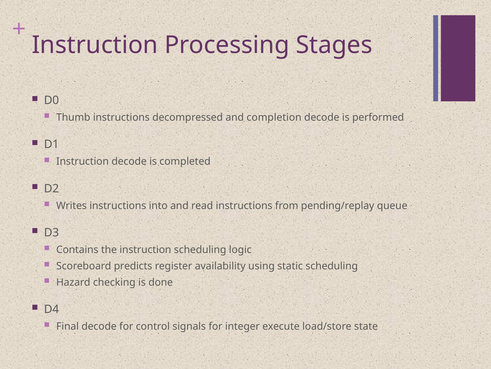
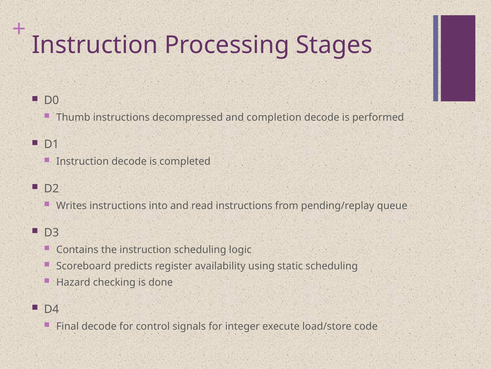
state: state -> code
